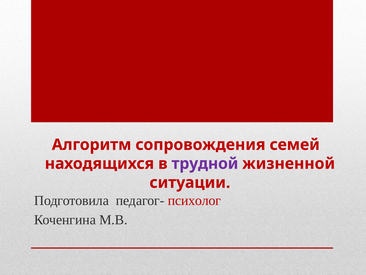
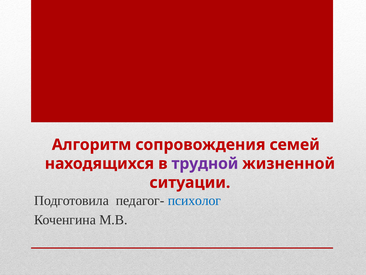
психолог colour: red -> blue
